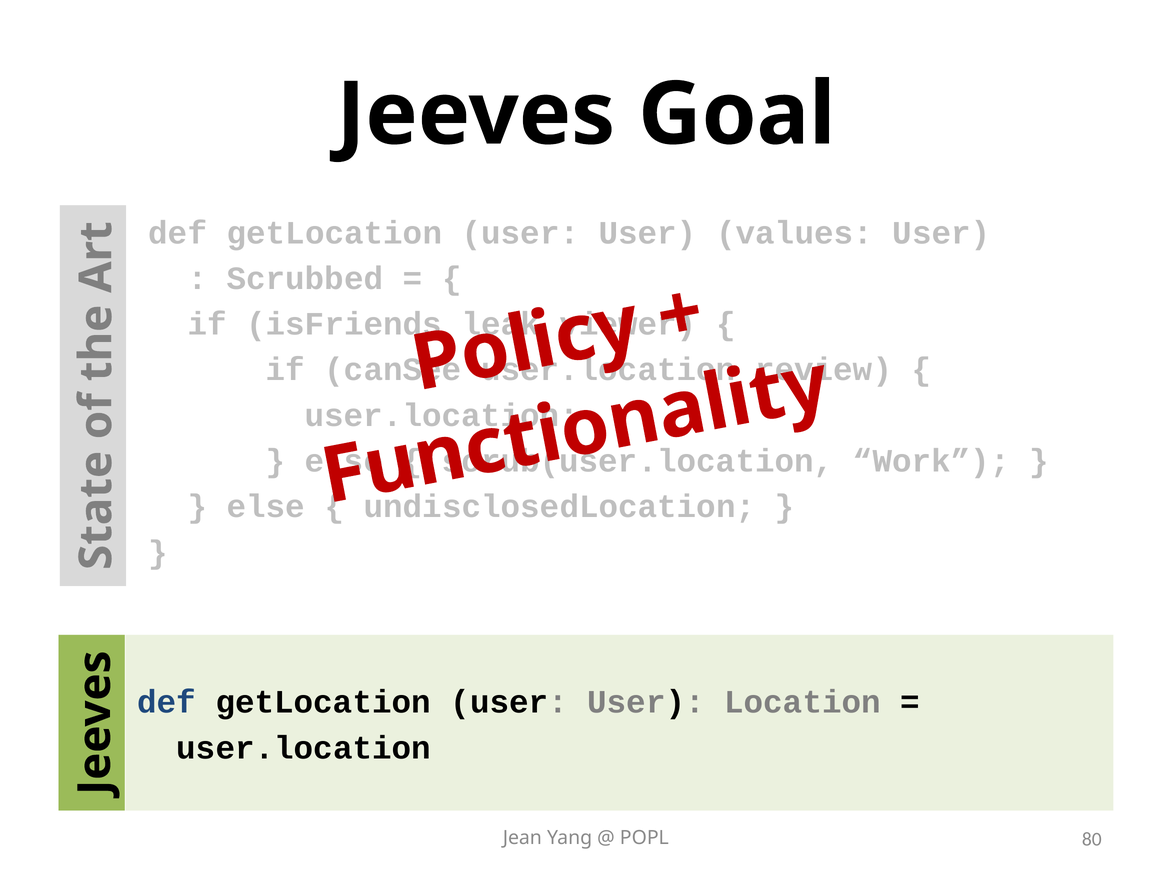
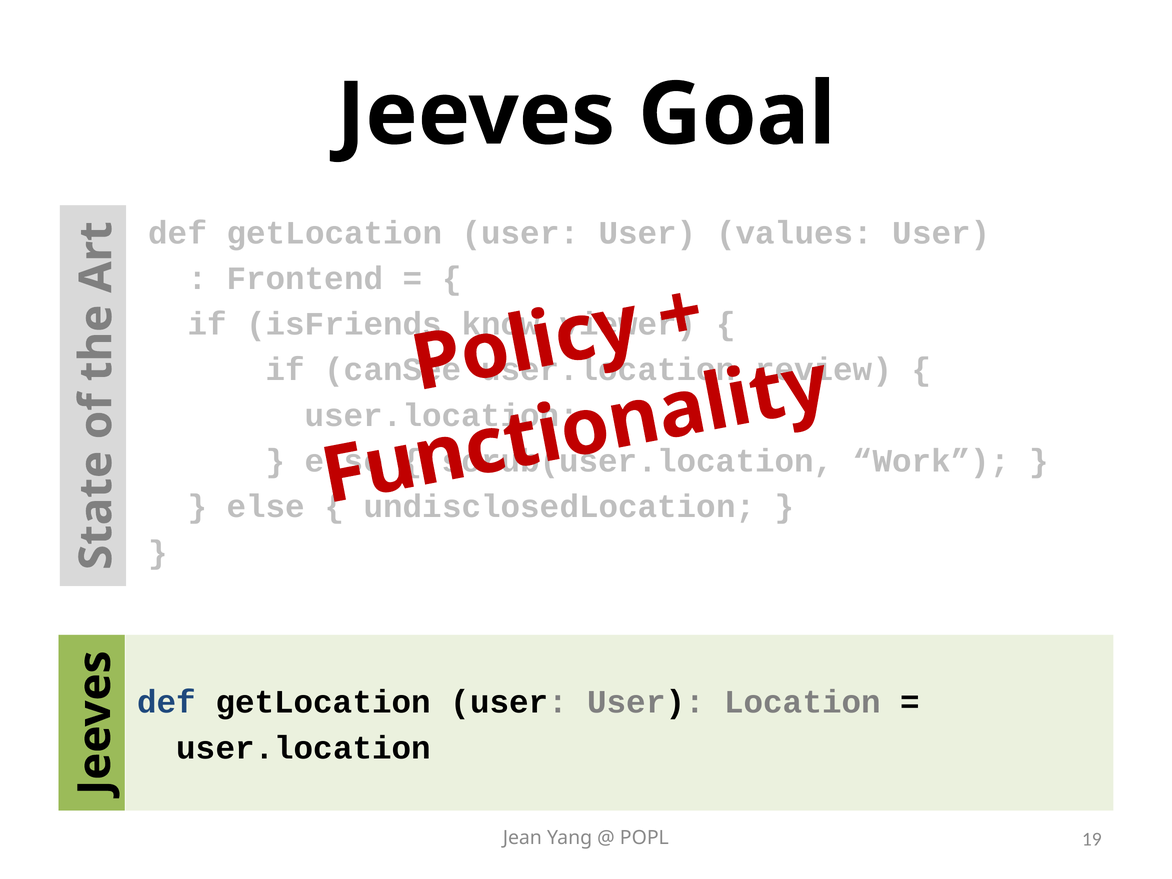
Scrubbed: Scrubbed -> Frontend
leak: leak -> know
80: 80 -> 19
